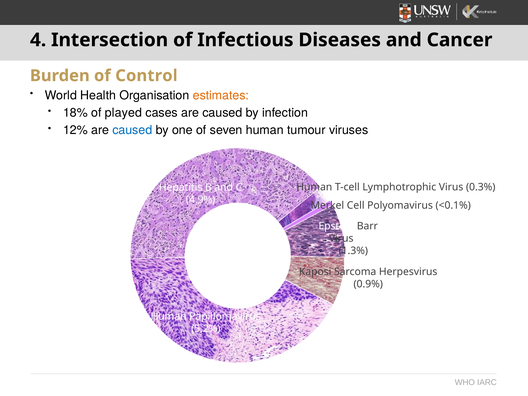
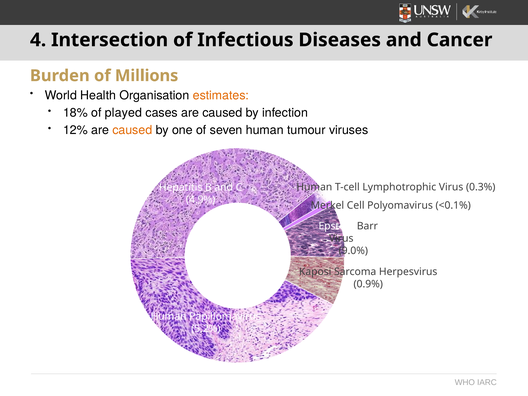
Control: Control -> Millions
caused at (132, 130) colour: blue -> orange
1.3%: 1.3% -> 9.0%
